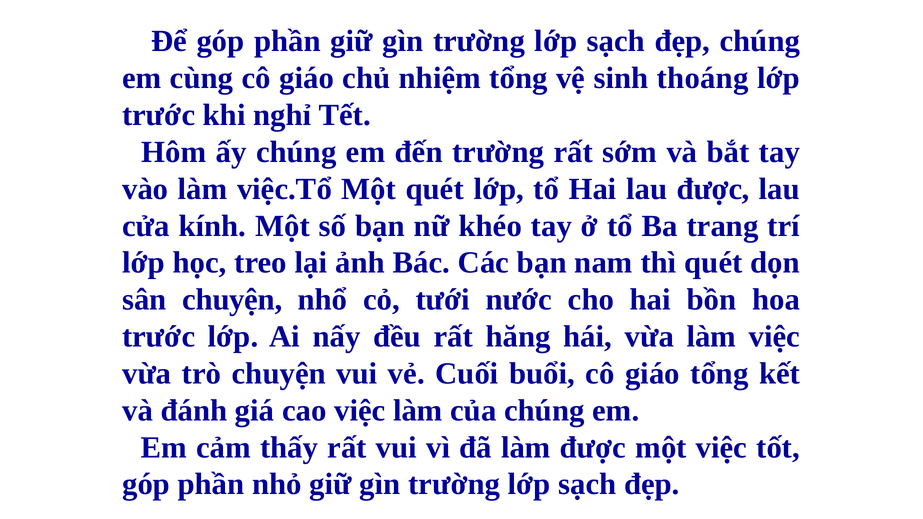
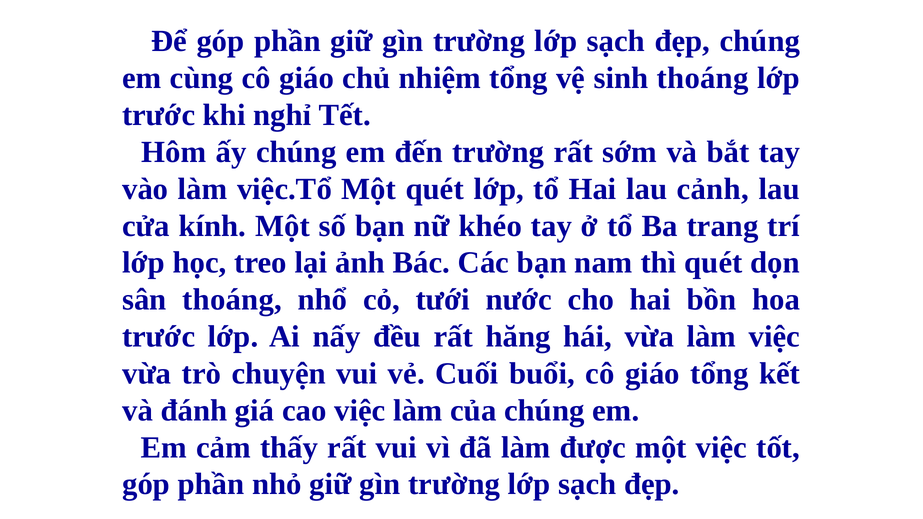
lau được: được -> cảnh
sân chuyện: chuyện -> thoáng
